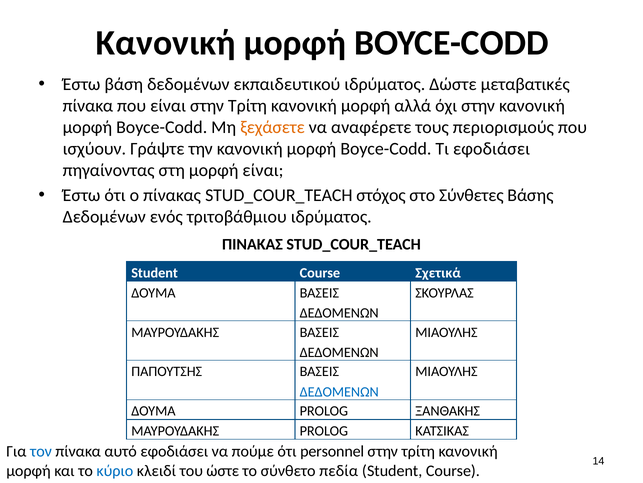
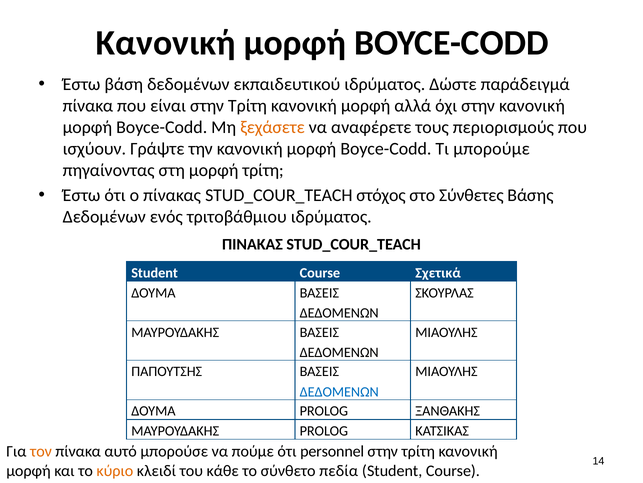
μεταβατικές: μεταβατικές -> παράδειγμά
Τι εφοδιάσει: εφοδιάσει -> μπορούμε
μορφή είναι: είναι -> τρίτη
τον colour: blue -> orange
αυτό εφοδιάσει: εφοδιάσει -> μπορούσε
κύριο colour: blue -> orange
ώστε: ώστε -> κάθε
